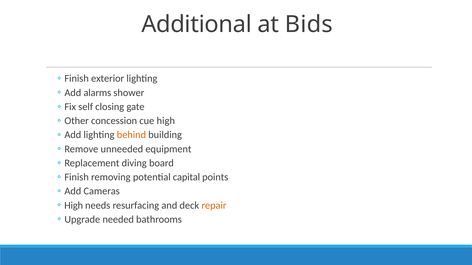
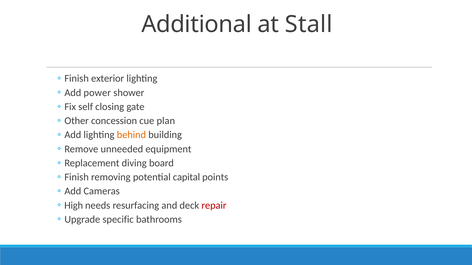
Bids: Bids -> Stall
alarms: alarms -> power
cue high: high -> plan
repair colour: orange -> red
needed: needed -> specific
